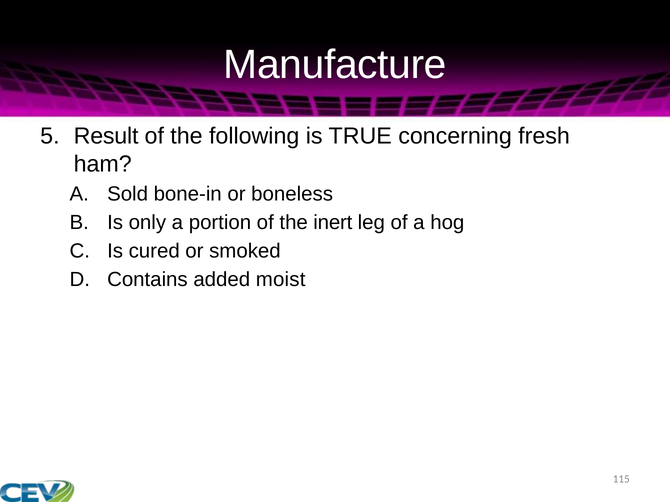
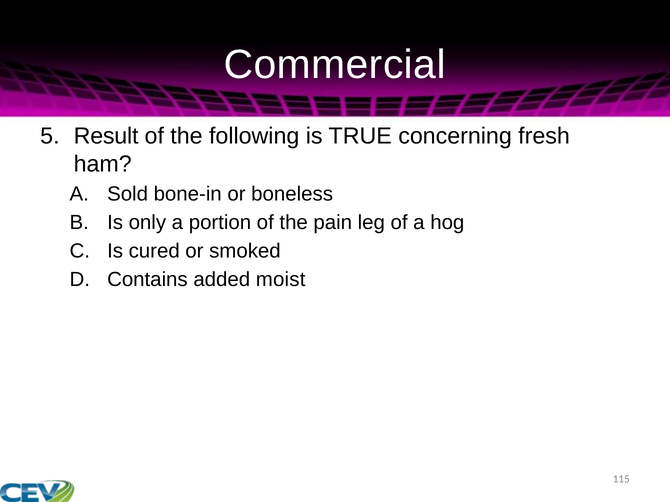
Manufacture: Manufacture -> Commercial
inert: inert -> pain
